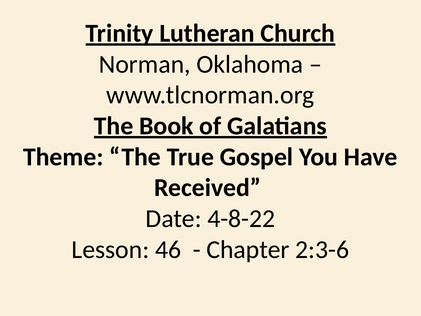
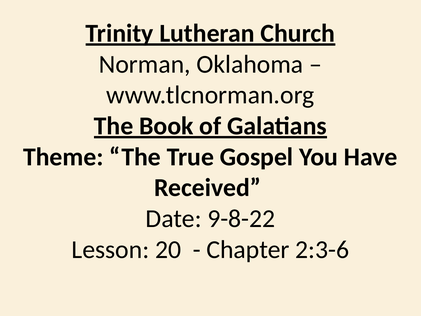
4-8-22: 4-8-22 -> 9-8-22
46: 46 -> 20
